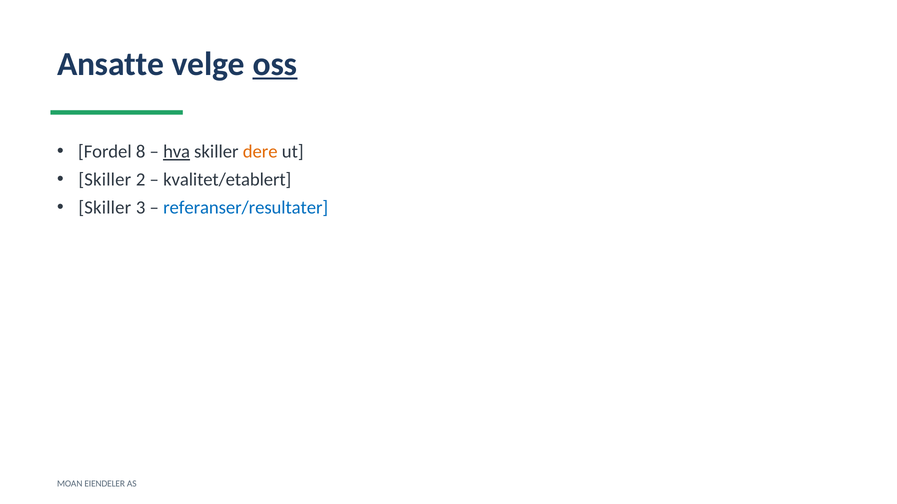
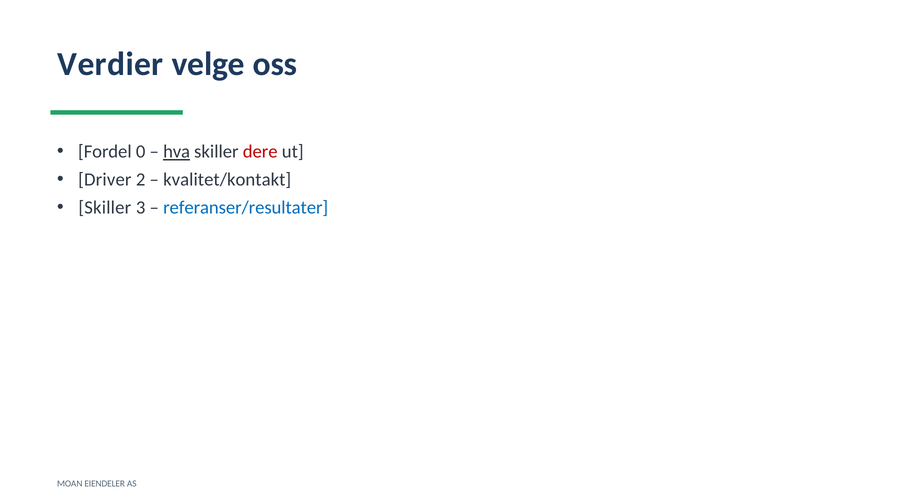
Ansatte: Ansatte -> Verdier
oss underline: present -> none
8: 8 -> 0
dere colour: orange -> red
Skiller at (105, 180): Skiller -> Driver
kvalitet/etablert: kvalitet/etablert -> kvalitet/kontakt
